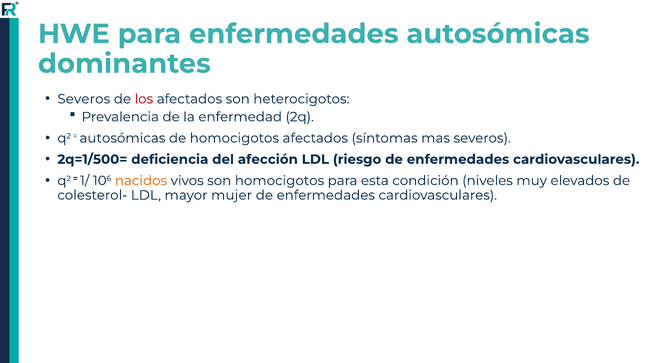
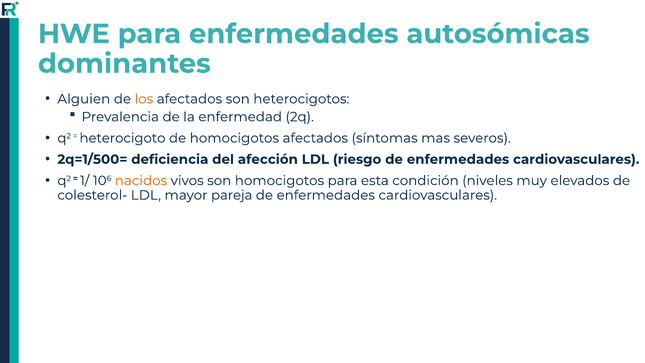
Severos at (84, 99): Severos -> Alguien
los colour: red -> orange
autosómicas at (122, 138): autosómicas -> heterocigoto
mujer: mujer -> pareja
